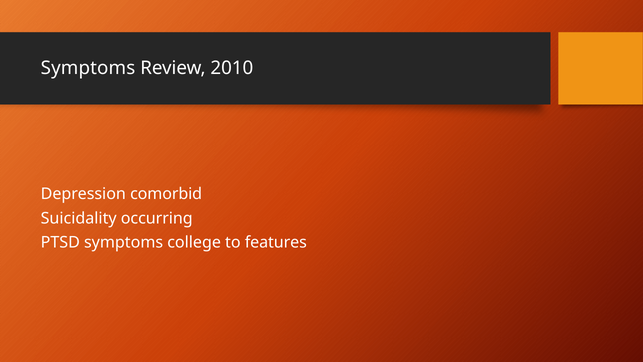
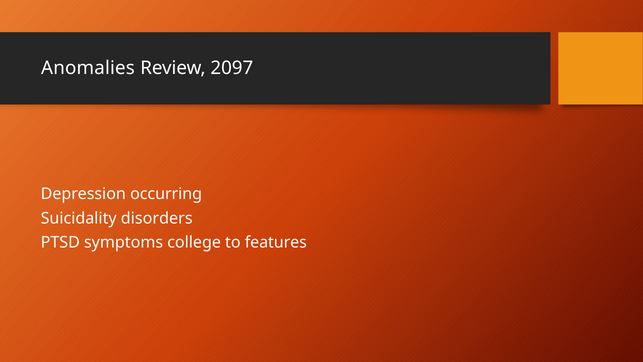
Symptoms at (88, 68): Symptoms -> Anomalies
2010: 2010 -> 2097
comorbid: comorbid -> occurring
occurring: occurring -> disorders
